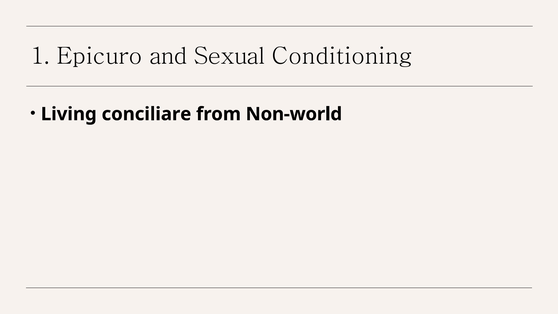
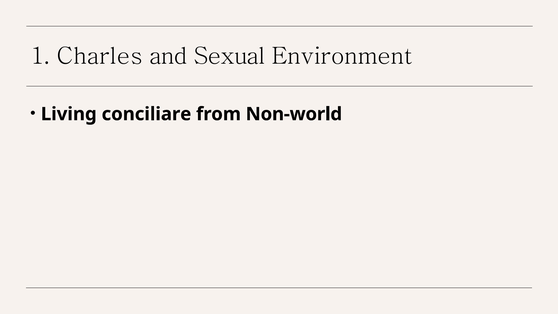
Epicuro: Epicuro -> Charles
Conditioning: Conditioning -> Environment
